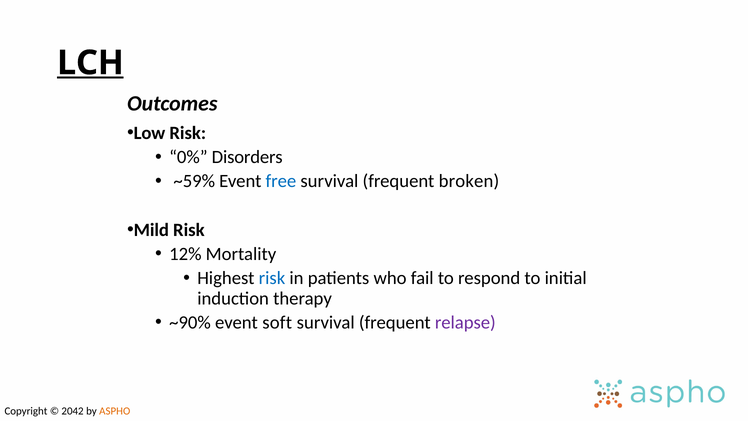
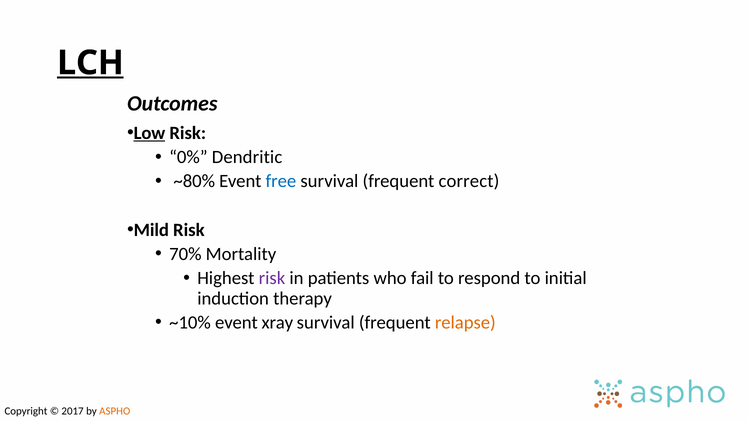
Low underline: none -> present
Disorders: Disorders -> Dendritic
~59%: ~59% -> ~80%
broken: broken -> correct
12%: 12% -> 70%
risk at (272, 278) colour: blue -> purple
~90%: ~90% -> ~10%
soft: soft -> xray
relapse colour: purple -> orange
2042: 2042 -> 2017
